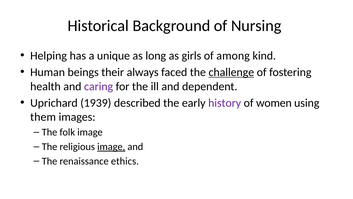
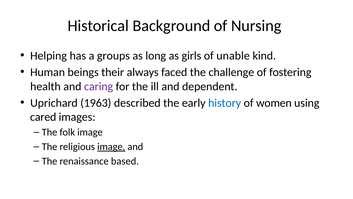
unique: unique -> groups
among: among -> unable
challenge underline: present -> none
1939: 1939 -> 1963
history colour: purple -> blue
them: them -> cared
ethics: ethics -> based
